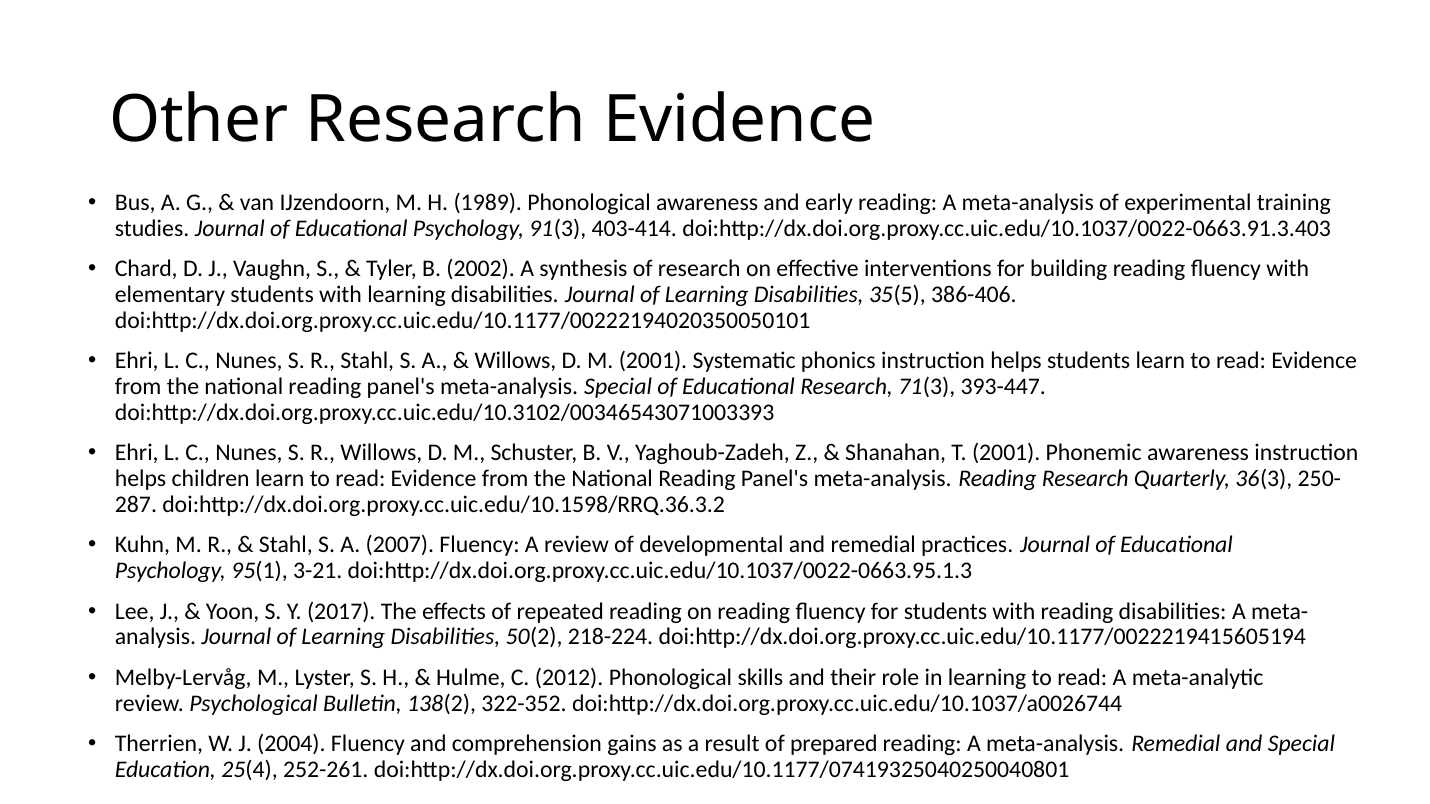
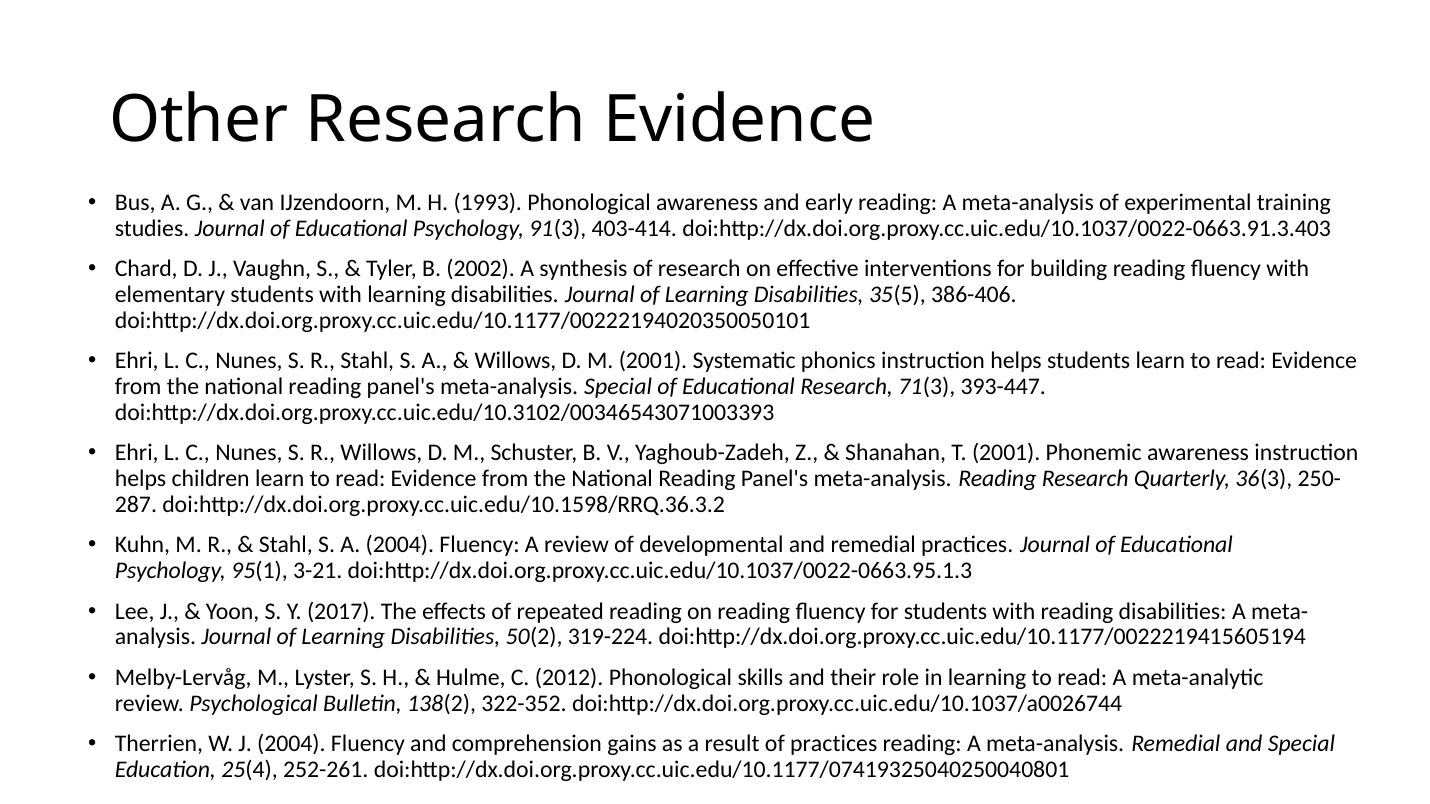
1989: 1989 -> 1993
A 2007: 2007 -> 2004
218-224: 218-224 -> 319-224
of prepared: prepared -> practices
